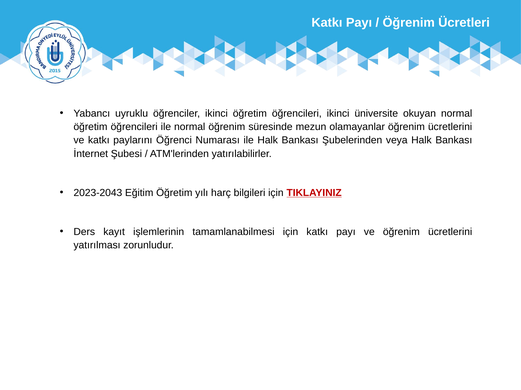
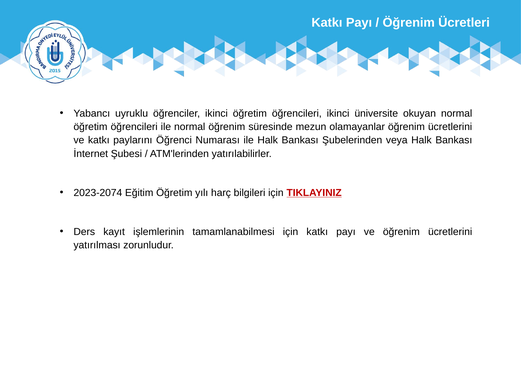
2023-2043: 2023-2043 -> 2023-2074
